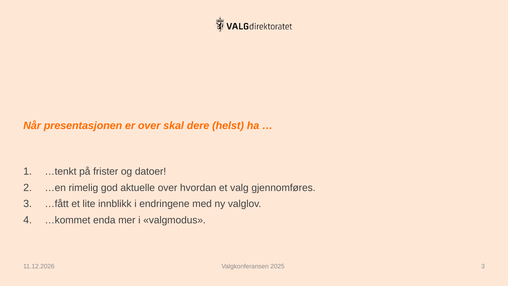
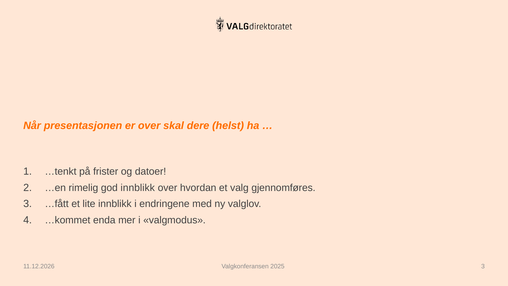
god aktuelle: aktuelle -> innblikk
